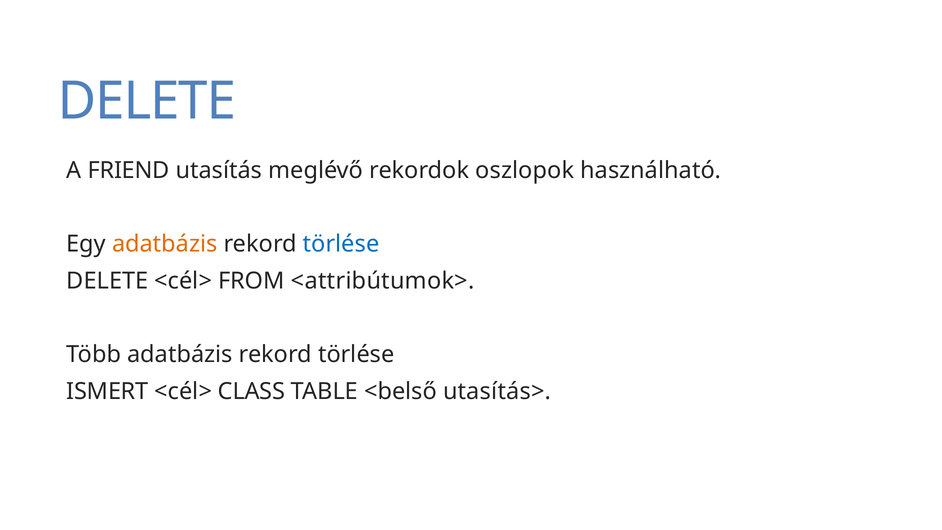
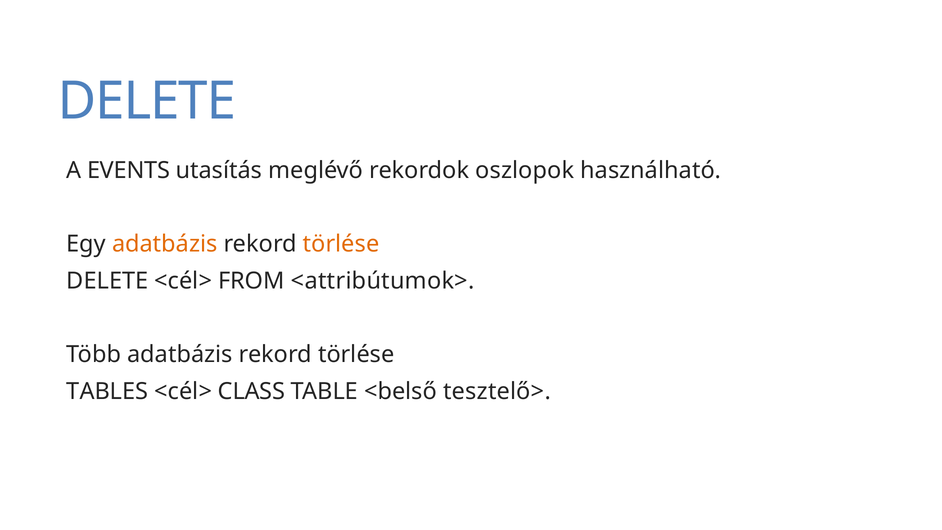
FRIEND: FRIEND -> EVENTS
törlése at (341, 244) colour: blue -> orange
ISMERT: ISMERT -> TABLES
utasítás>: utasítás> -> tesztelő>
